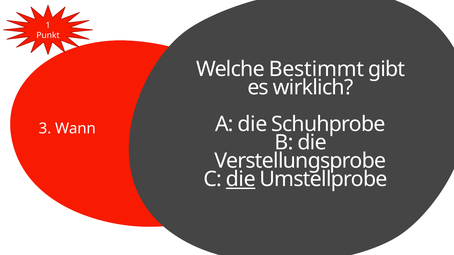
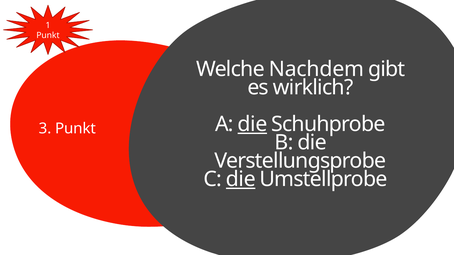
Bestimmt: Bestimmt -> Nachdem
die at (253, 124) underline: none -> present
3 Wann: Wann -> Punkt
